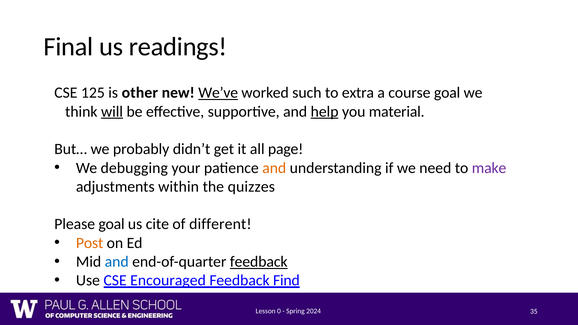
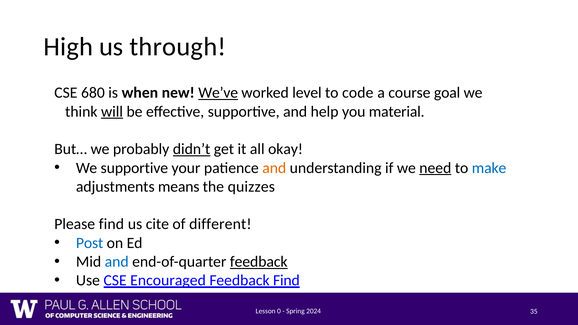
Final: Final -> High
readings: readings -> through
125: 125 -> 680
other: other -> when
such: such -> level
extra: extra -> code
help underline: present -> none
didn’t underline: none -> present
page: page -> okay
We debugging: debugging -> supportive
need underline: none -> present
make colour: purple -> blue
within: within -> means
Please goal: goal -> find
Post colour: orange -> blue
